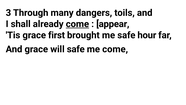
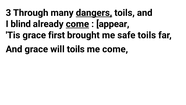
dangers underline: none -> present
shall: shall -> blind
safe hour: hour -> toils
will safe: safe -> toils
